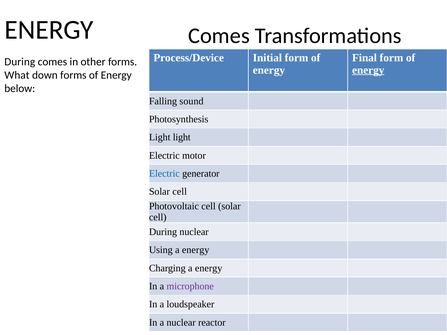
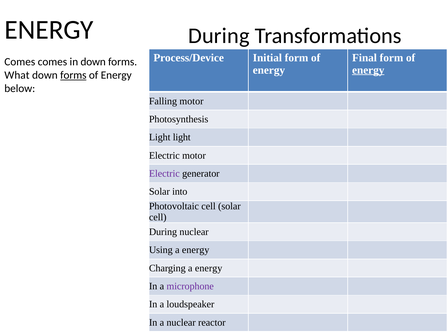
Comes at (219, 36): Comes -> During
During at (20, 62): During -> Comes
in other: other -> down
forms at (73, 75) underline: none -> present
Falling sound: sound -> motor
Electric at (164, 174) colour: blue -> purple
cell at (180, 192): cell -> into
